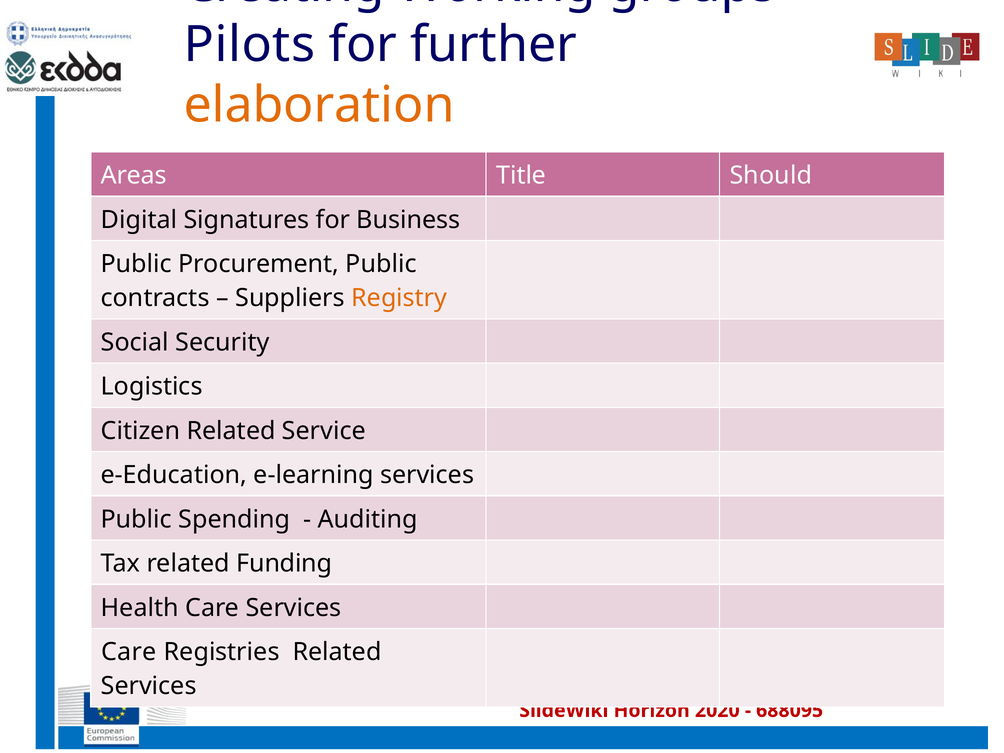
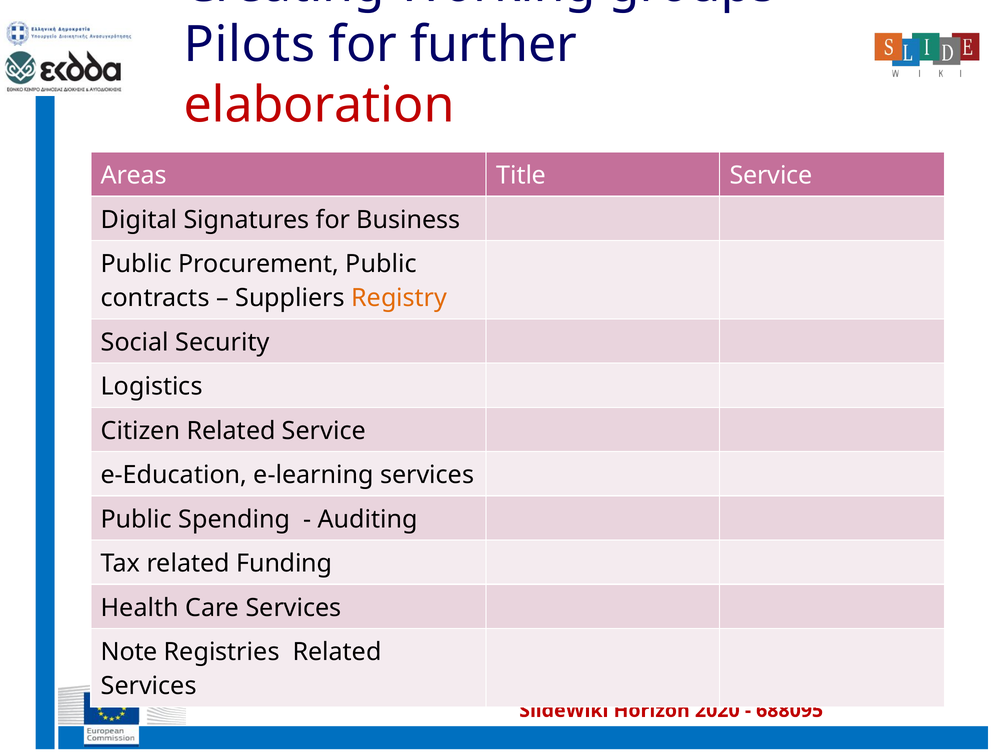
elaboration colour: orange -> red
Title Should: Should -> Service
Care at (129, 652): Care -> Note
